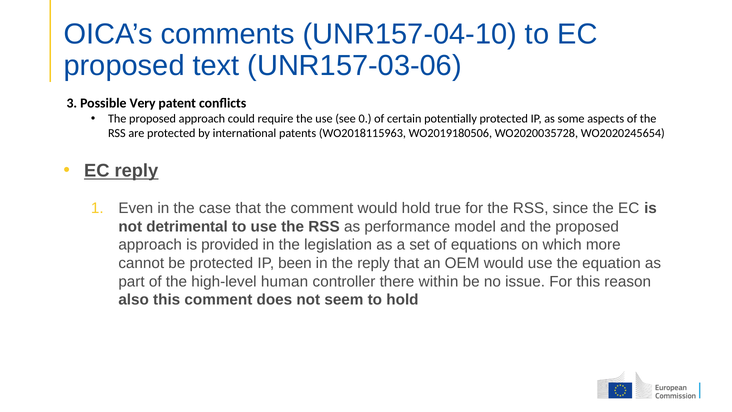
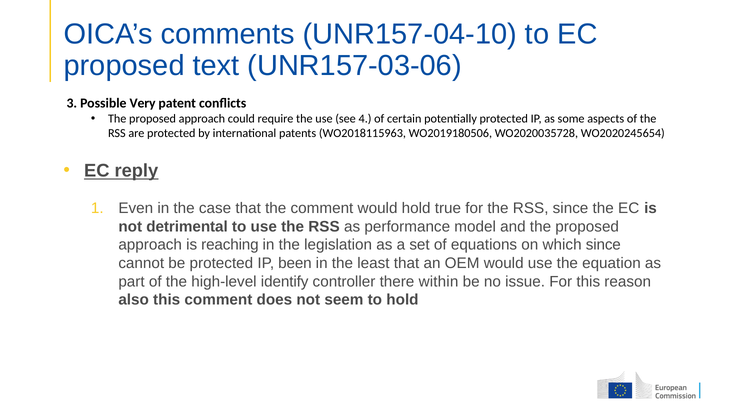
0: 0 -> 4
provided: provided -> reaching
which more: more -> since
the reply: reply -> least
human: human -> identify
